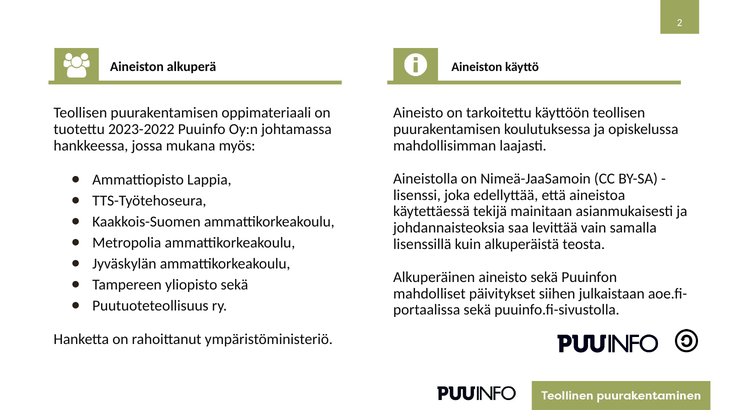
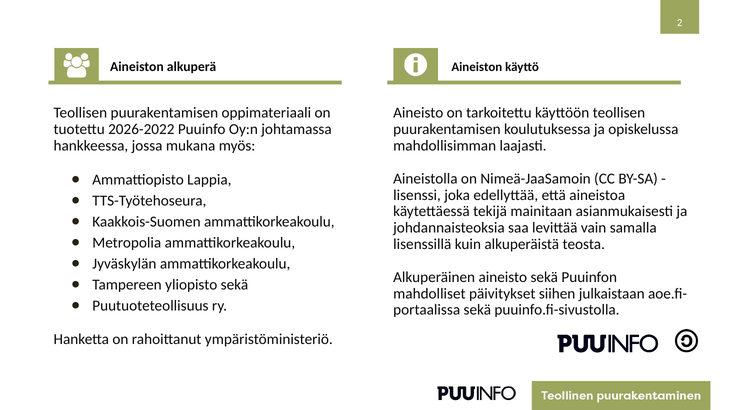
2023-2022: 2023-2022 -> 2026-2022
